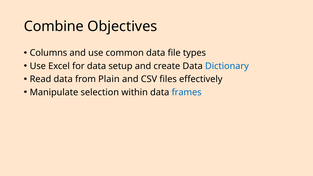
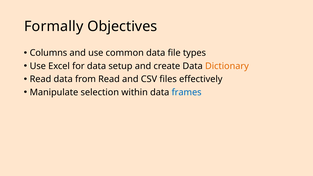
Combine: Combine -> Formally
Dictionary colour: blue -> orange
from Plain: Plain -> Read
